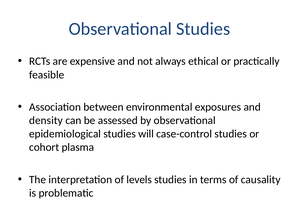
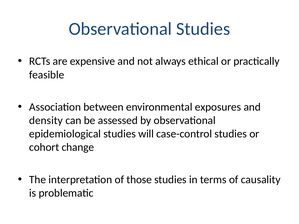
plasma: plasma -> change
levels: levels -> those
